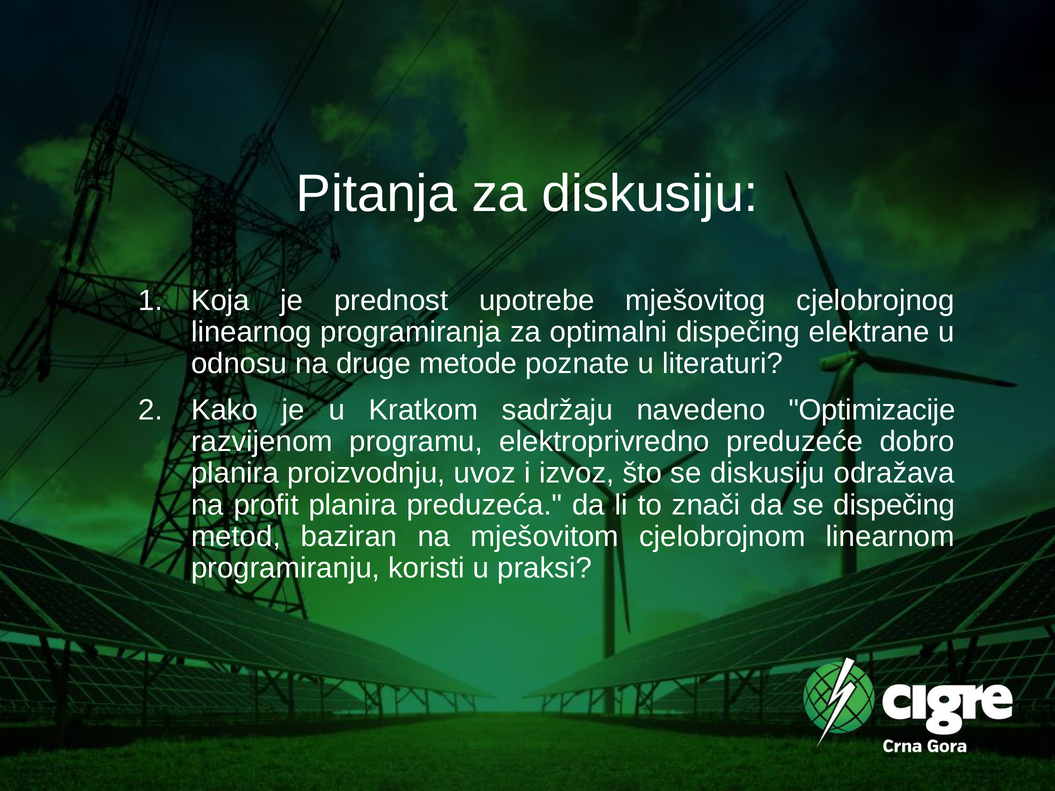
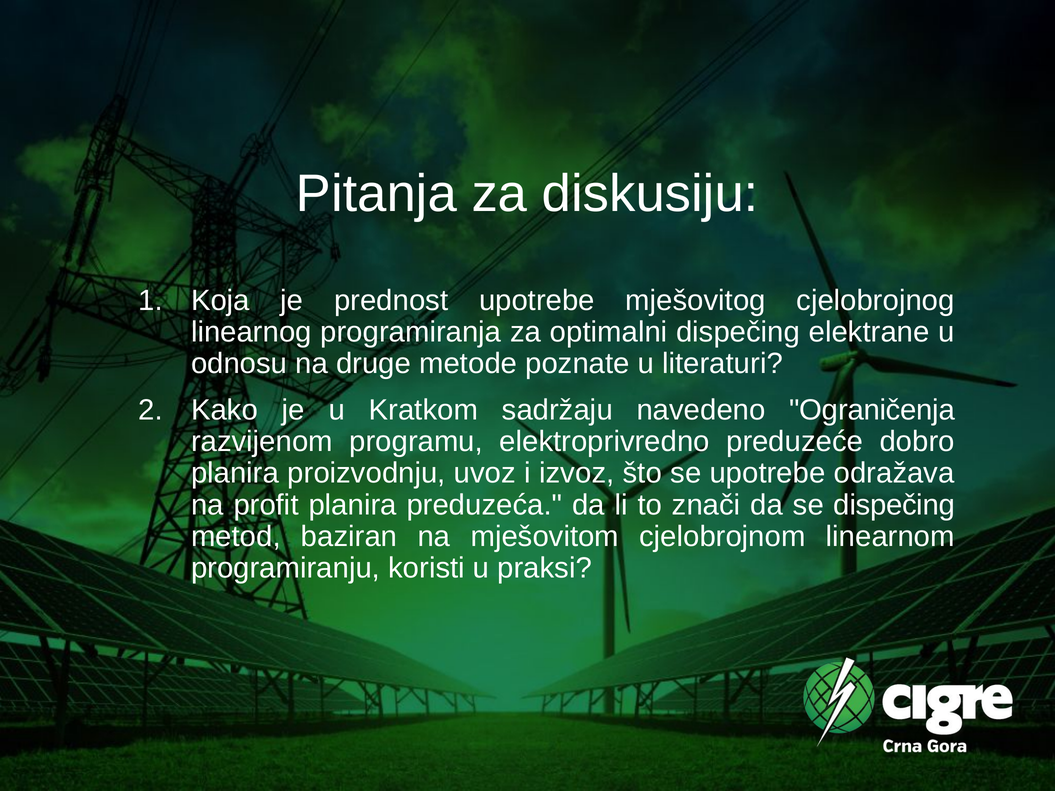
Optimizacije: Optimizacije -> Ograničenja
se diskusiju: diskusiju -> upotrebe
